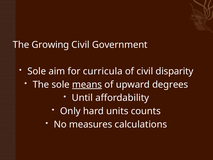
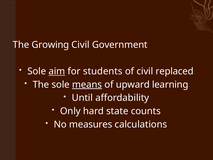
aim underline: none -> present
curricula: curricula -> students
disparity: disparity -> replaced
degrees: degrees -> learning
units: units -> state
